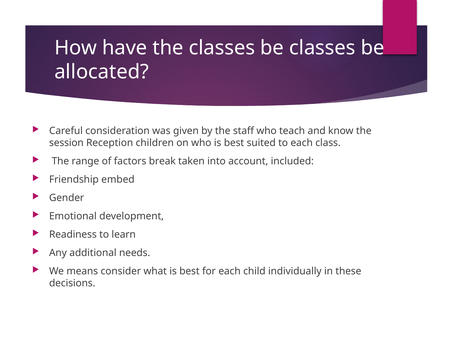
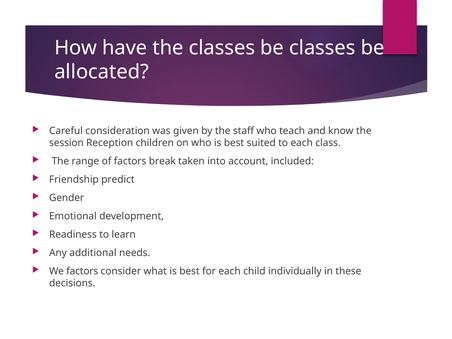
embed: embed -> predict
We means: means -> factors
